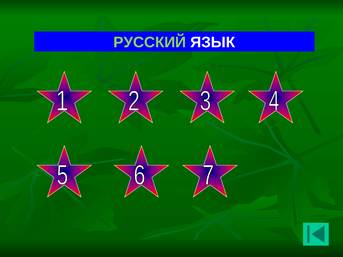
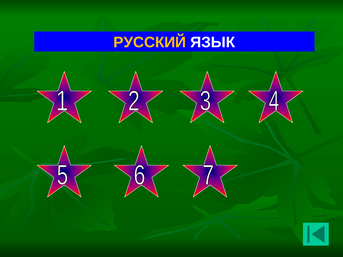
РУССКИЙ colour: light green -> yellow
